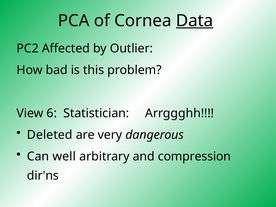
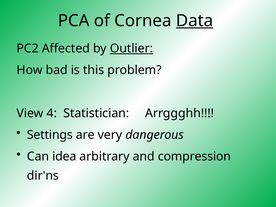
Outlier underline: none -> present
6: 6 -> 4
Deleted: Deleted -> Settings
well: well -> idea
